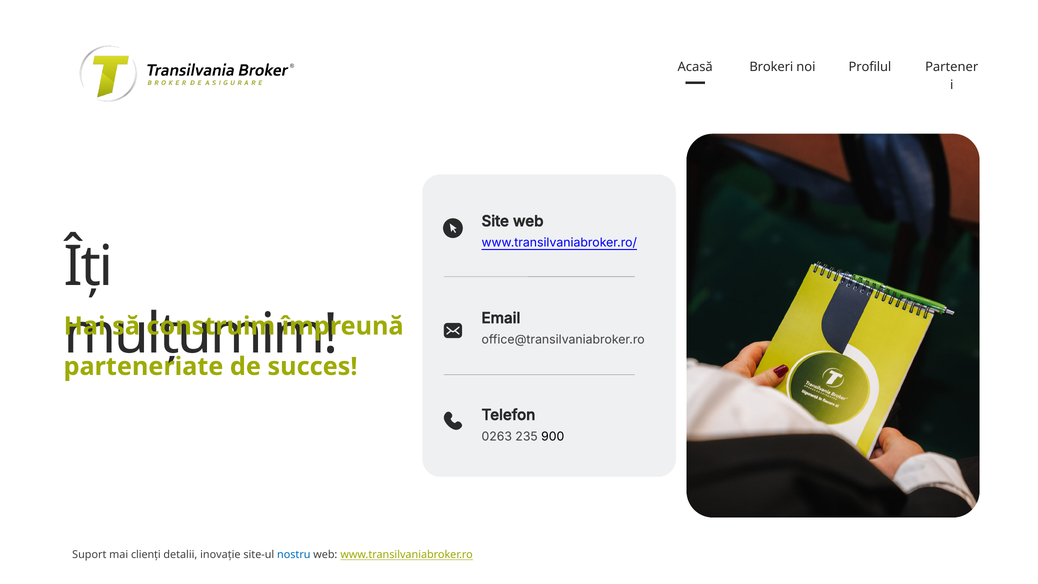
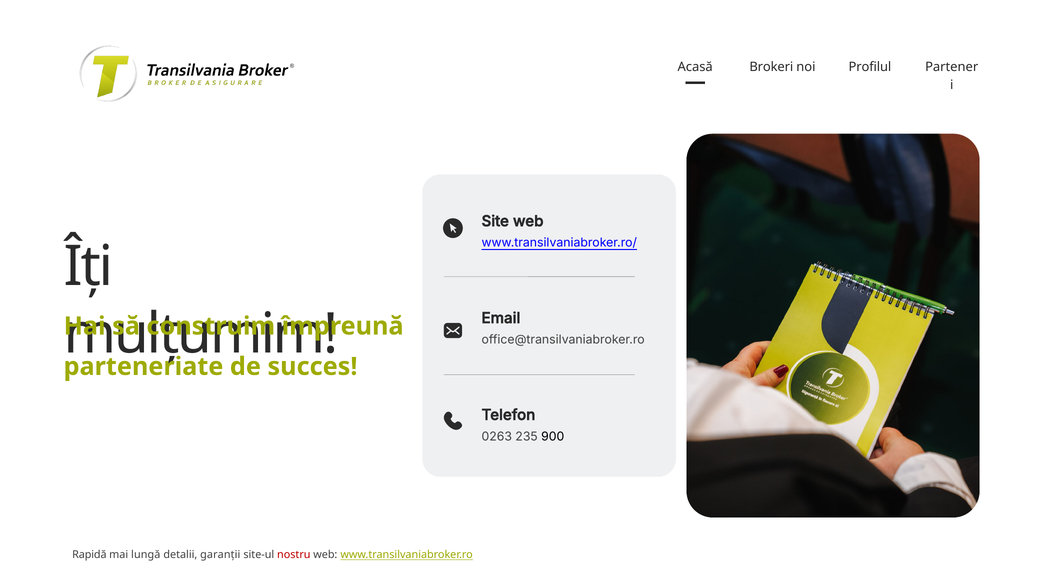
Suport: Suport -> Rapidă
clienți: clienți -> lungă
inovație: inovație -> garanții
nostru colour: blue -> red
